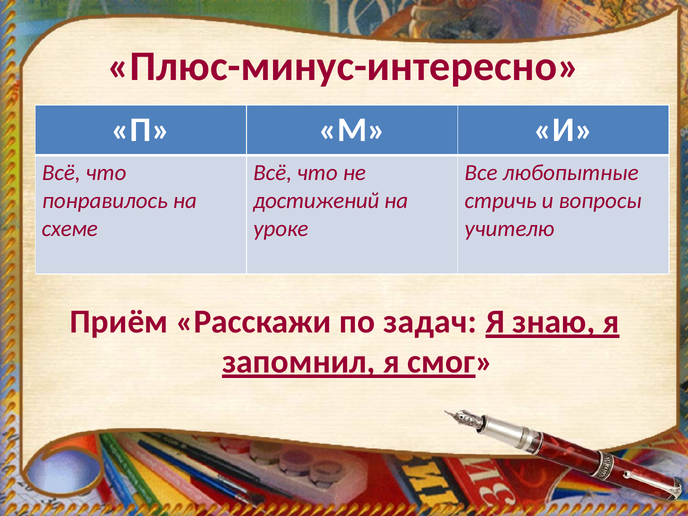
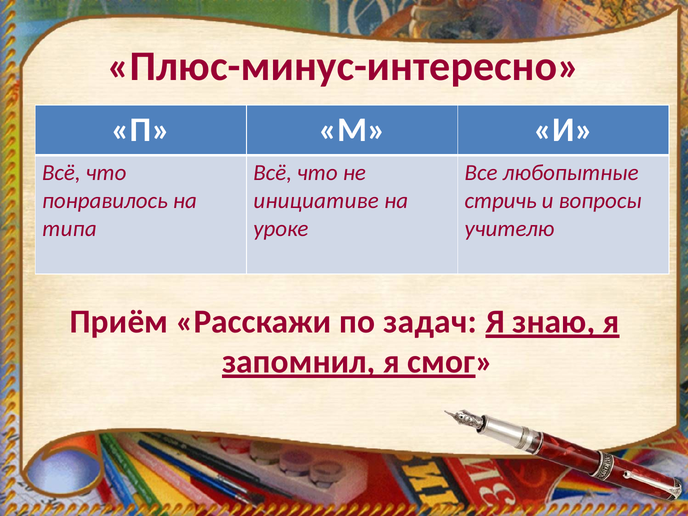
достижений: достижений -> инициативе
схеме: схеме -> типа
